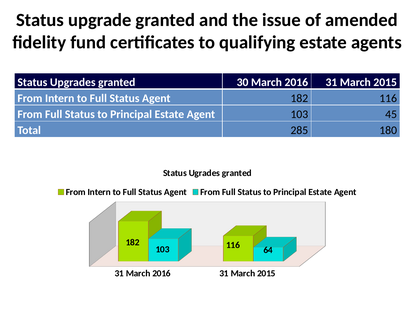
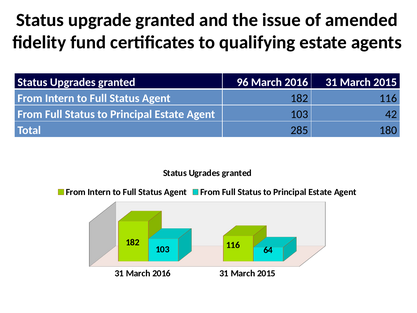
30: 30 -> 96
45: 45 -> 42
